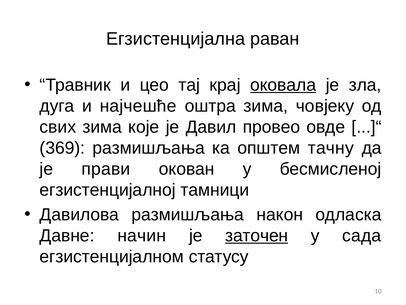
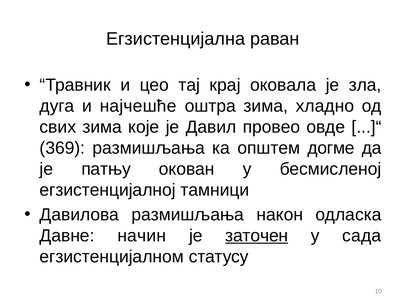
оковала underline: present -> none
човјеку: човјеку -> хладно
тачну: тачну -> догме
прави: прави -> патњу
